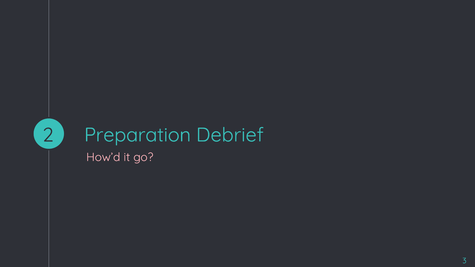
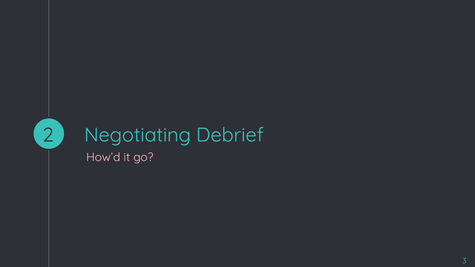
Preparation: Preparation -> Negotiating
